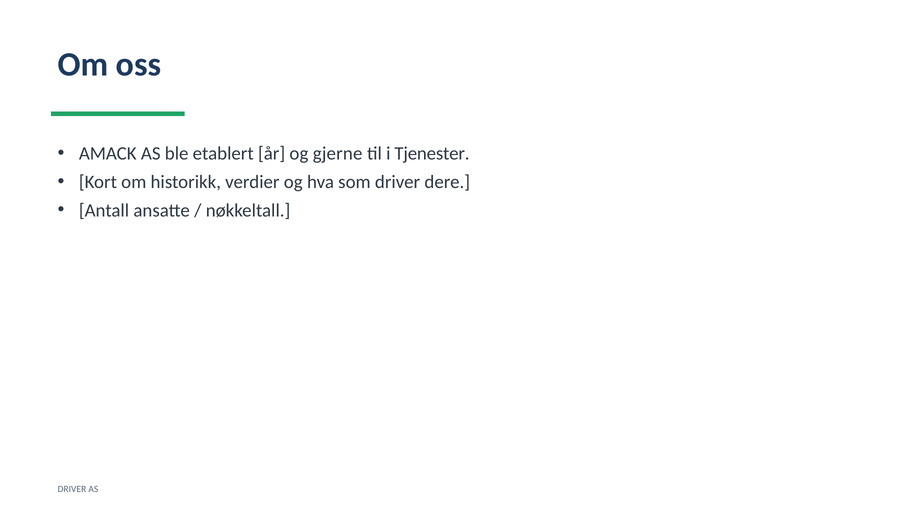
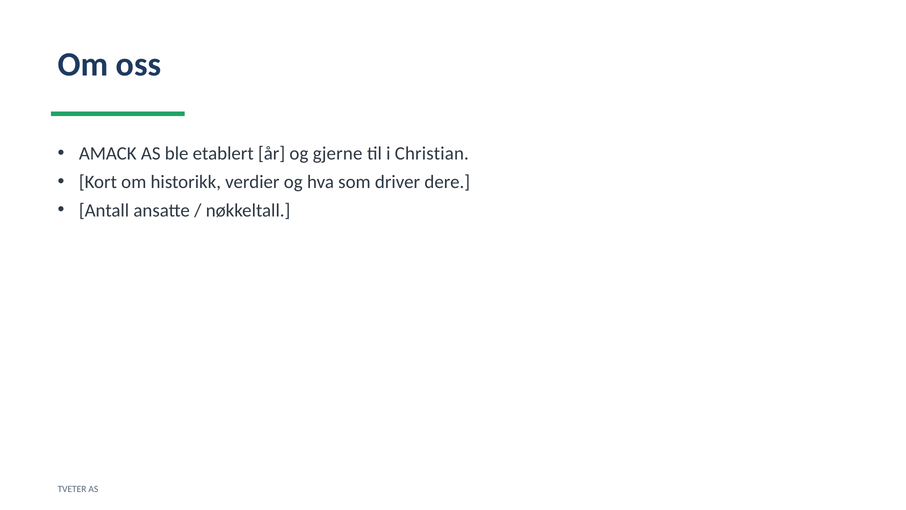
Tjenester: Tjenester -> Christian
DRIVER at (72, 489): DRIVER -> TVETER
